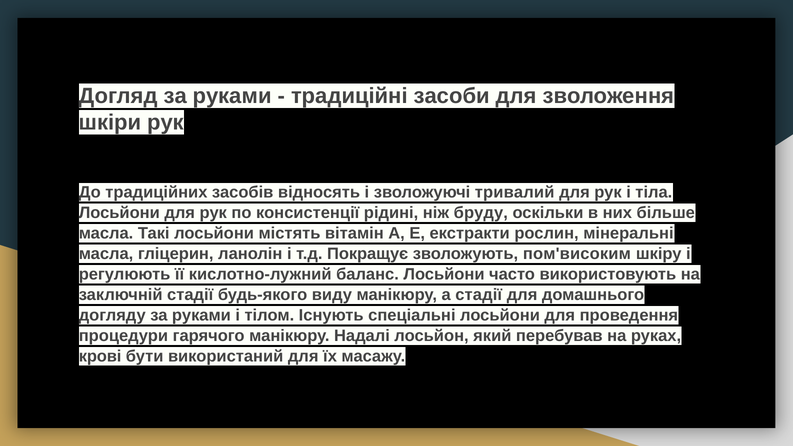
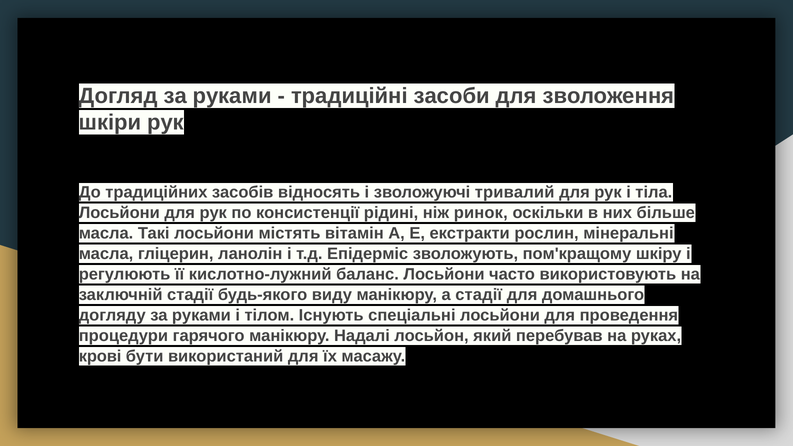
бруду: бруду -> ринок
Покращує: Покращує -> Епідерміс
пом'високим: пом'високим -> пом'кращому
